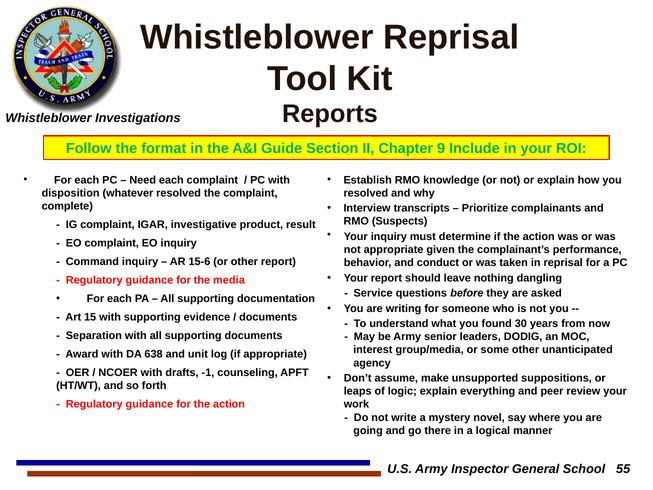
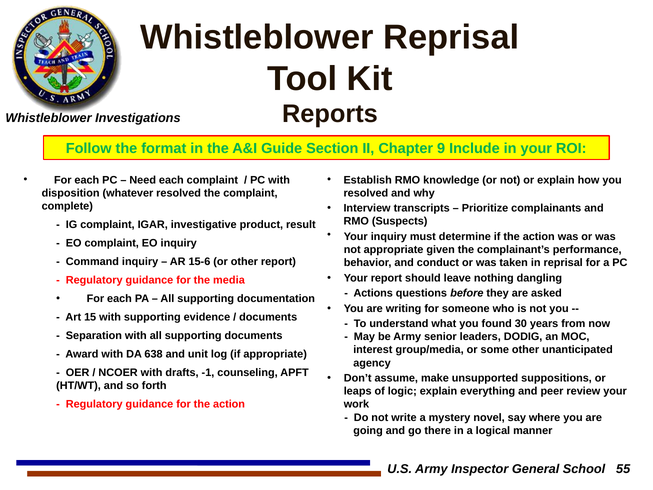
Service: Service -> Actions
